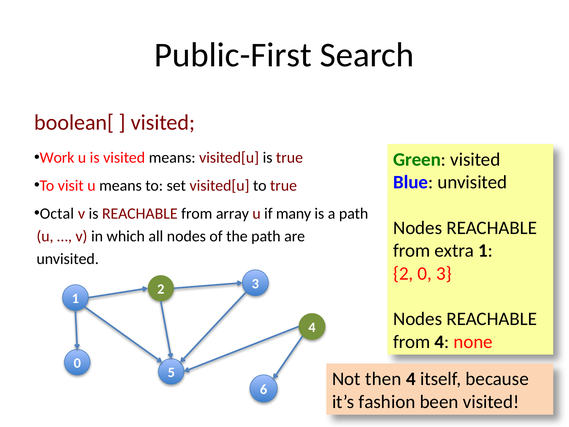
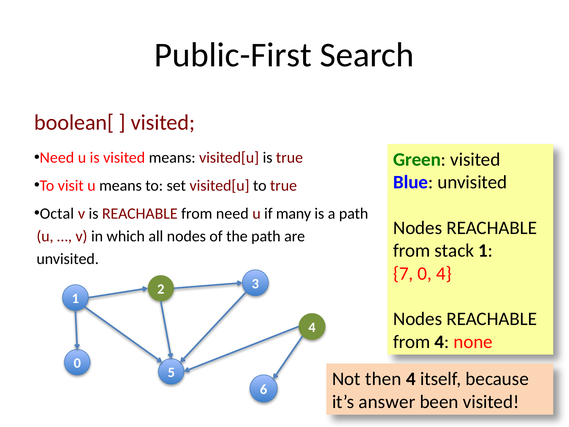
Work at (57, 158): Work -> Need
from array: array -> need
extra: extra -> stack
2 at (403, 273): 2 -> 7
0 3: 3 -> 4
fashion: fashion -> answer
